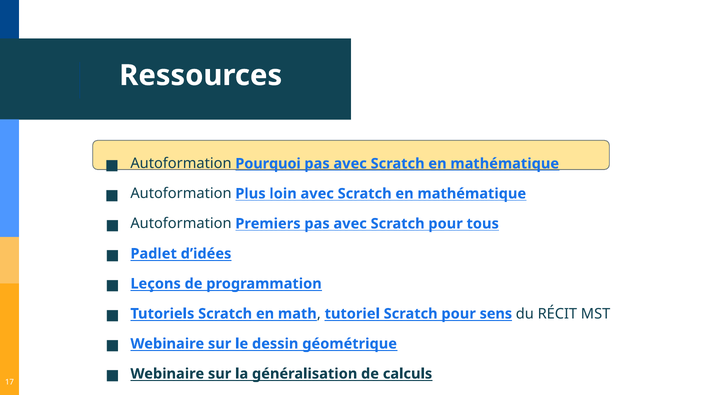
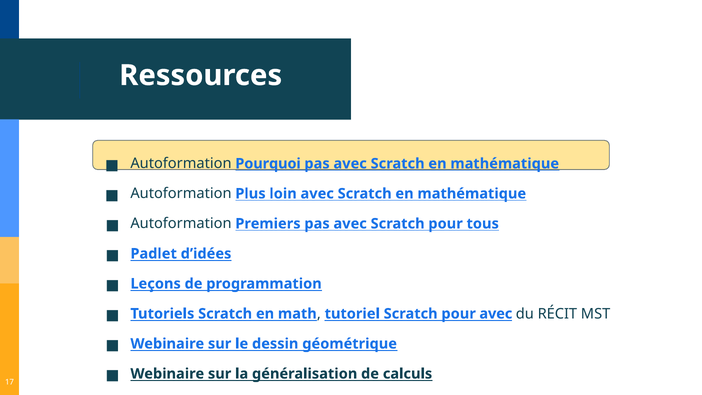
pour sens: sens -> avec
